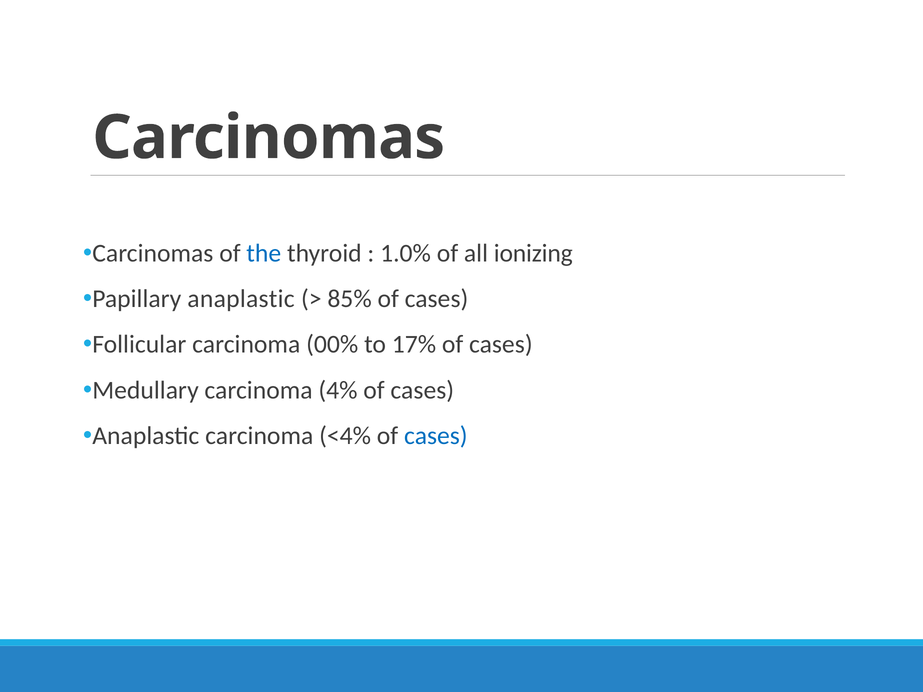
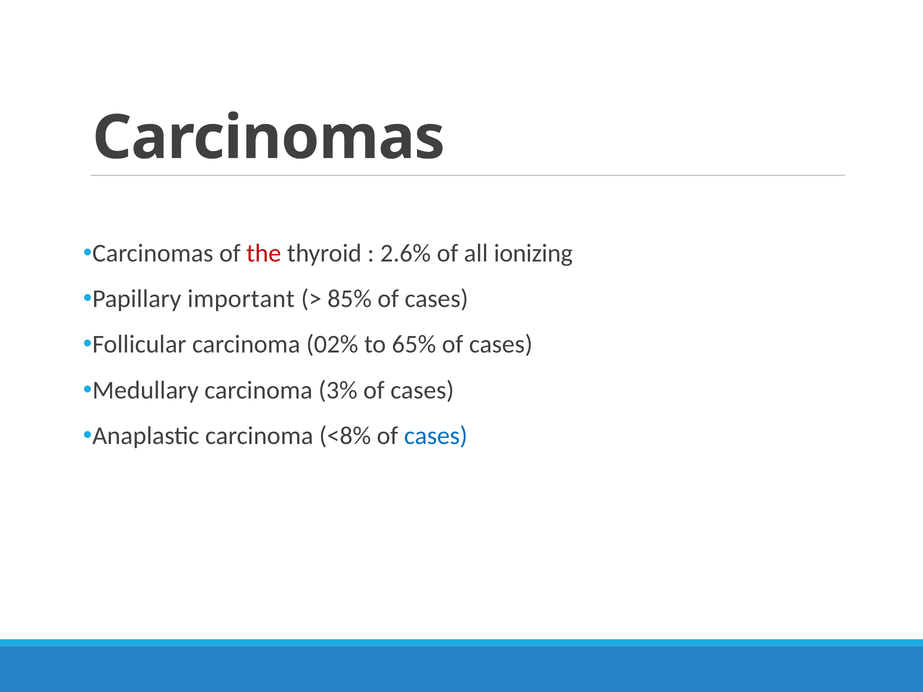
the colour: blue -> red
1.0%: 1.0% -> 2.6%
Papillary anaplastic: anaplastic -> important
00%: 00% -> 02%
17%: 17% -> 65%
4%: 4% -> 3%
<4%: <4% -> <8%
